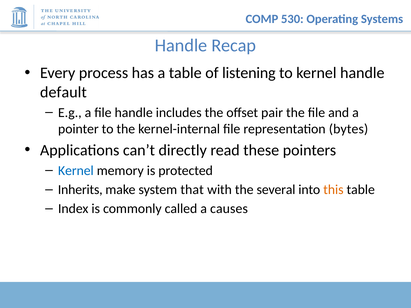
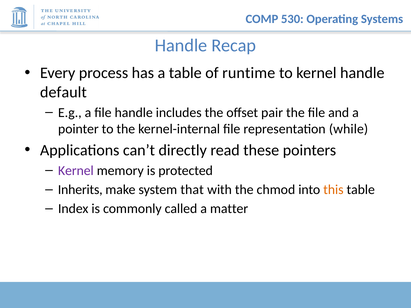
listening: listening -> runtime
bytes: bytes -> while
Kernel at (76, 171) colour: blue -> purple
several: several -> chmod
causes: causes -> matter
